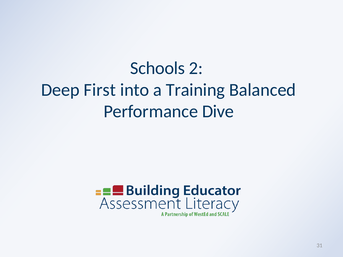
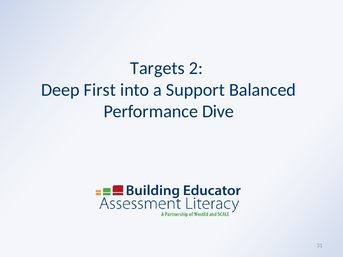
Schools: Schools -> Targets
Training: Training -> Support
